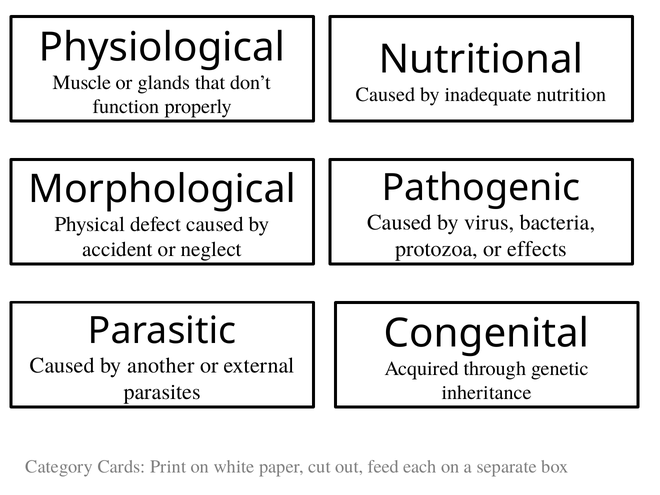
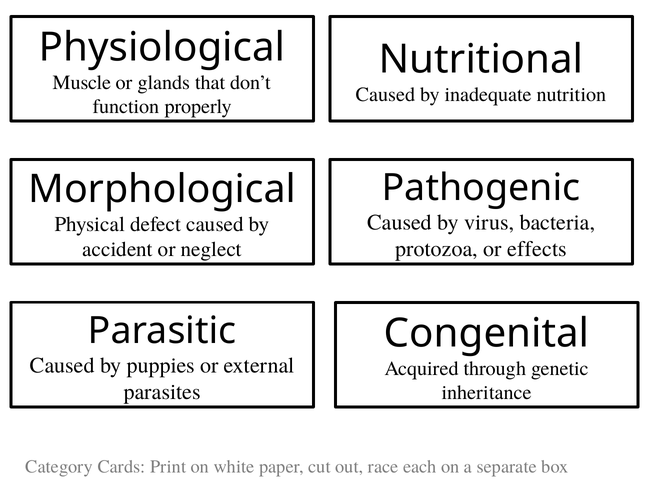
another: another -> puppies
feed: feed -> race
